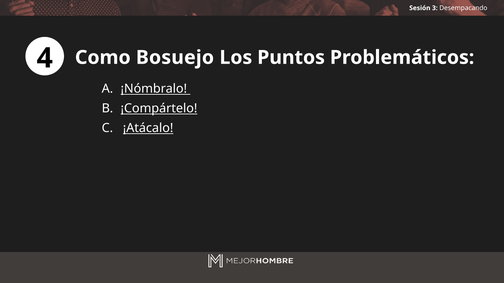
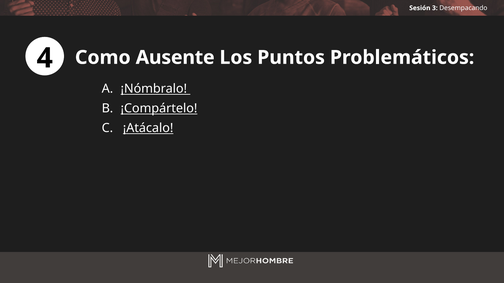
Bosuejo: Bosuejo -> Ausente
